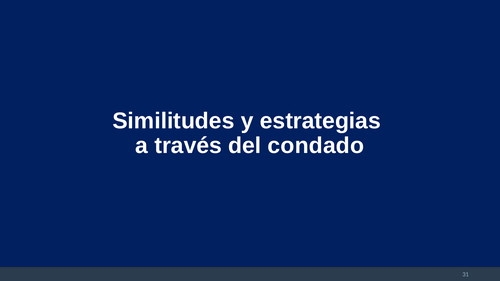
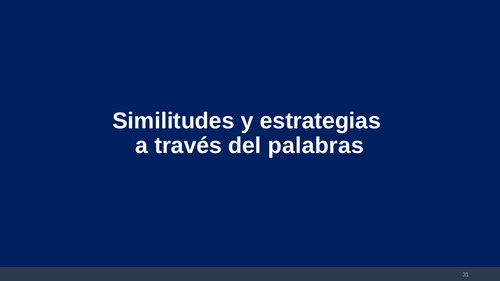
condado: condado -> palabras
